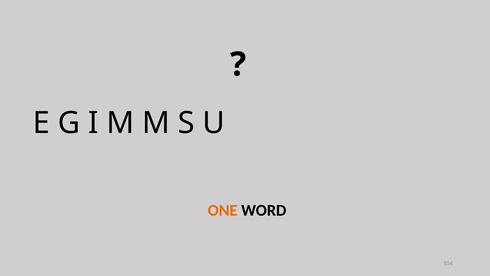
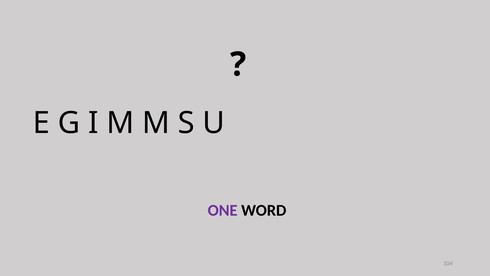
ONE colour: orange -> purple
